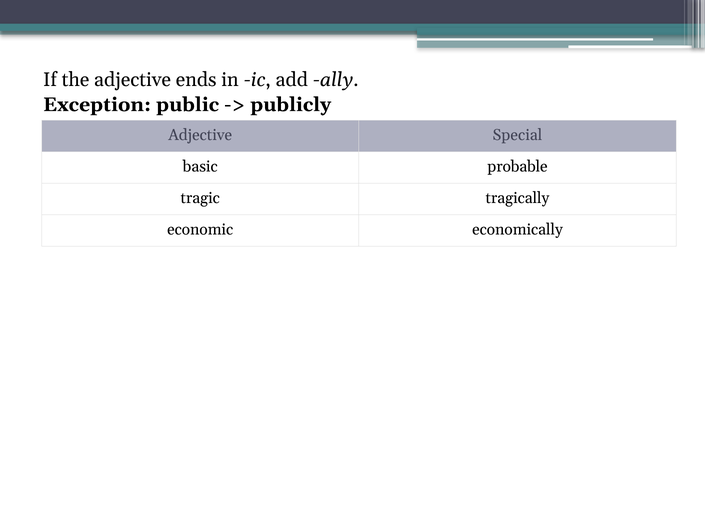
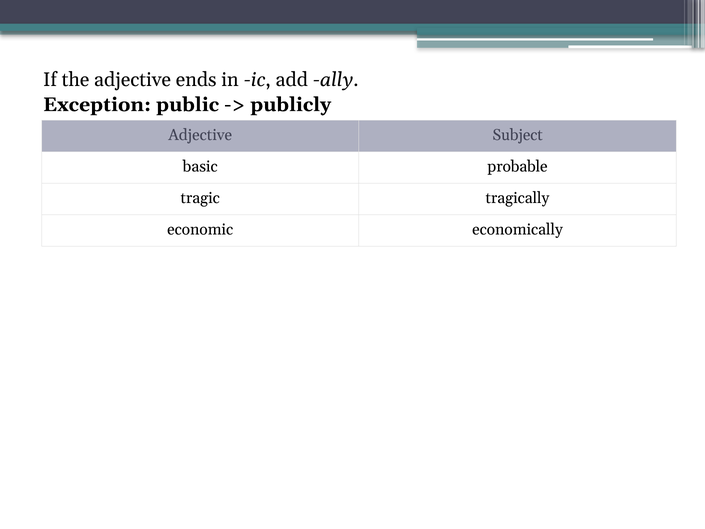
Special: Special -> Subject
